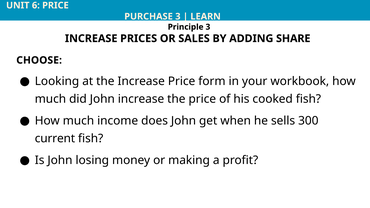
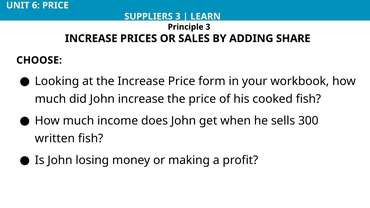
PURCHASE: PURCHASE -> SUPPLIERS
current: current -> written
